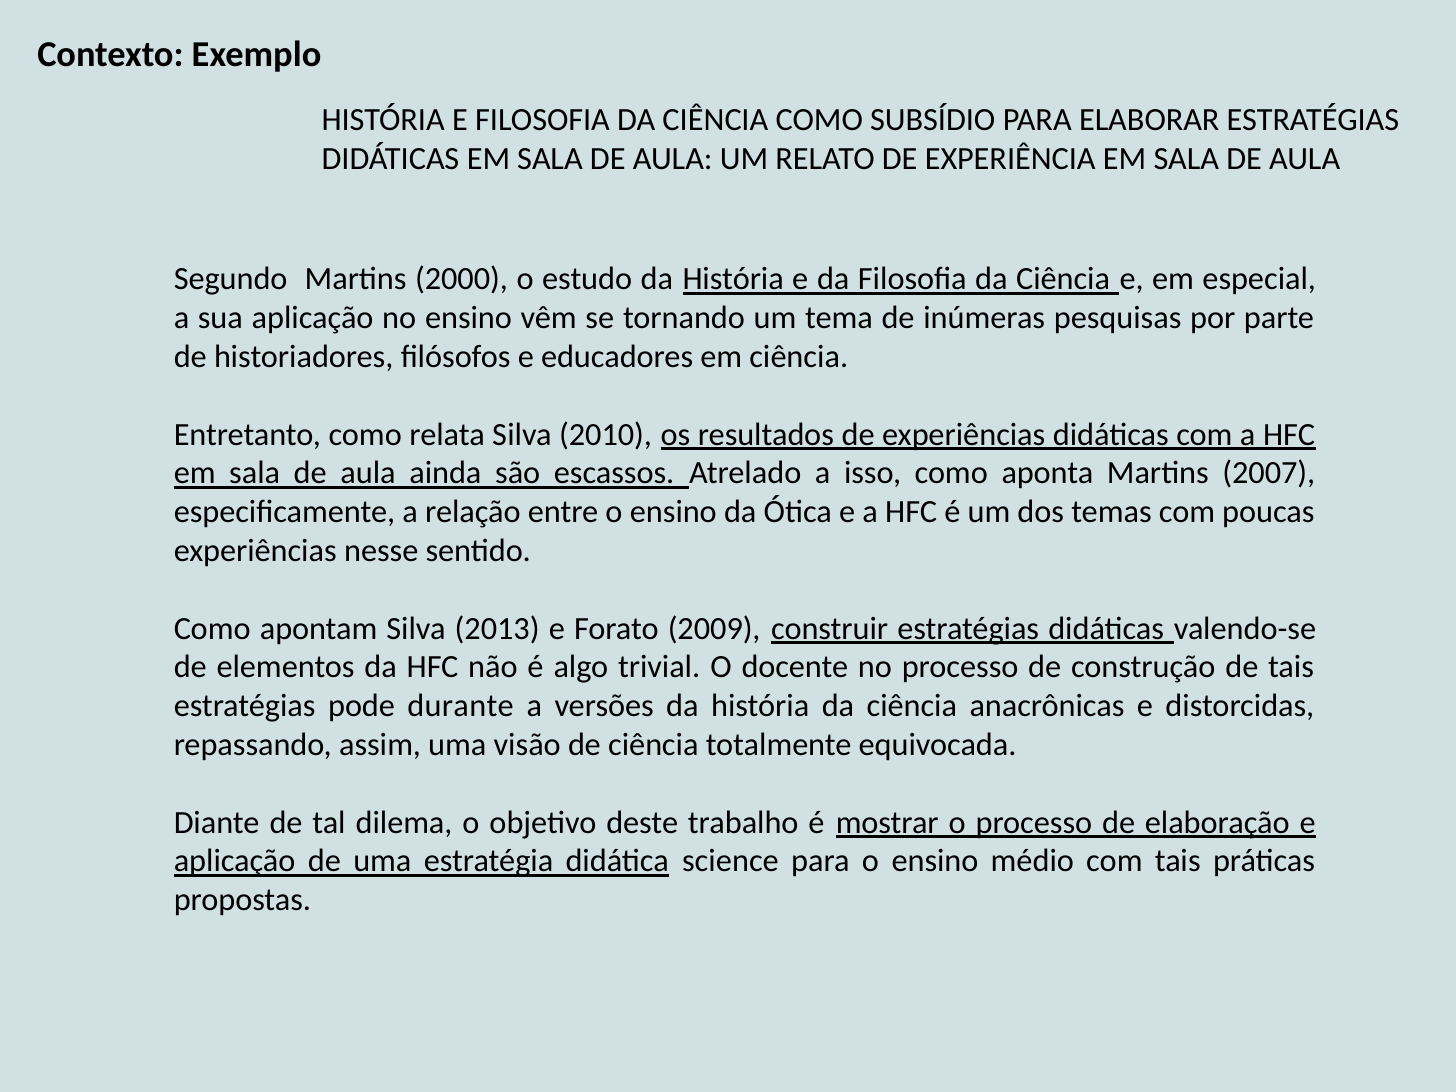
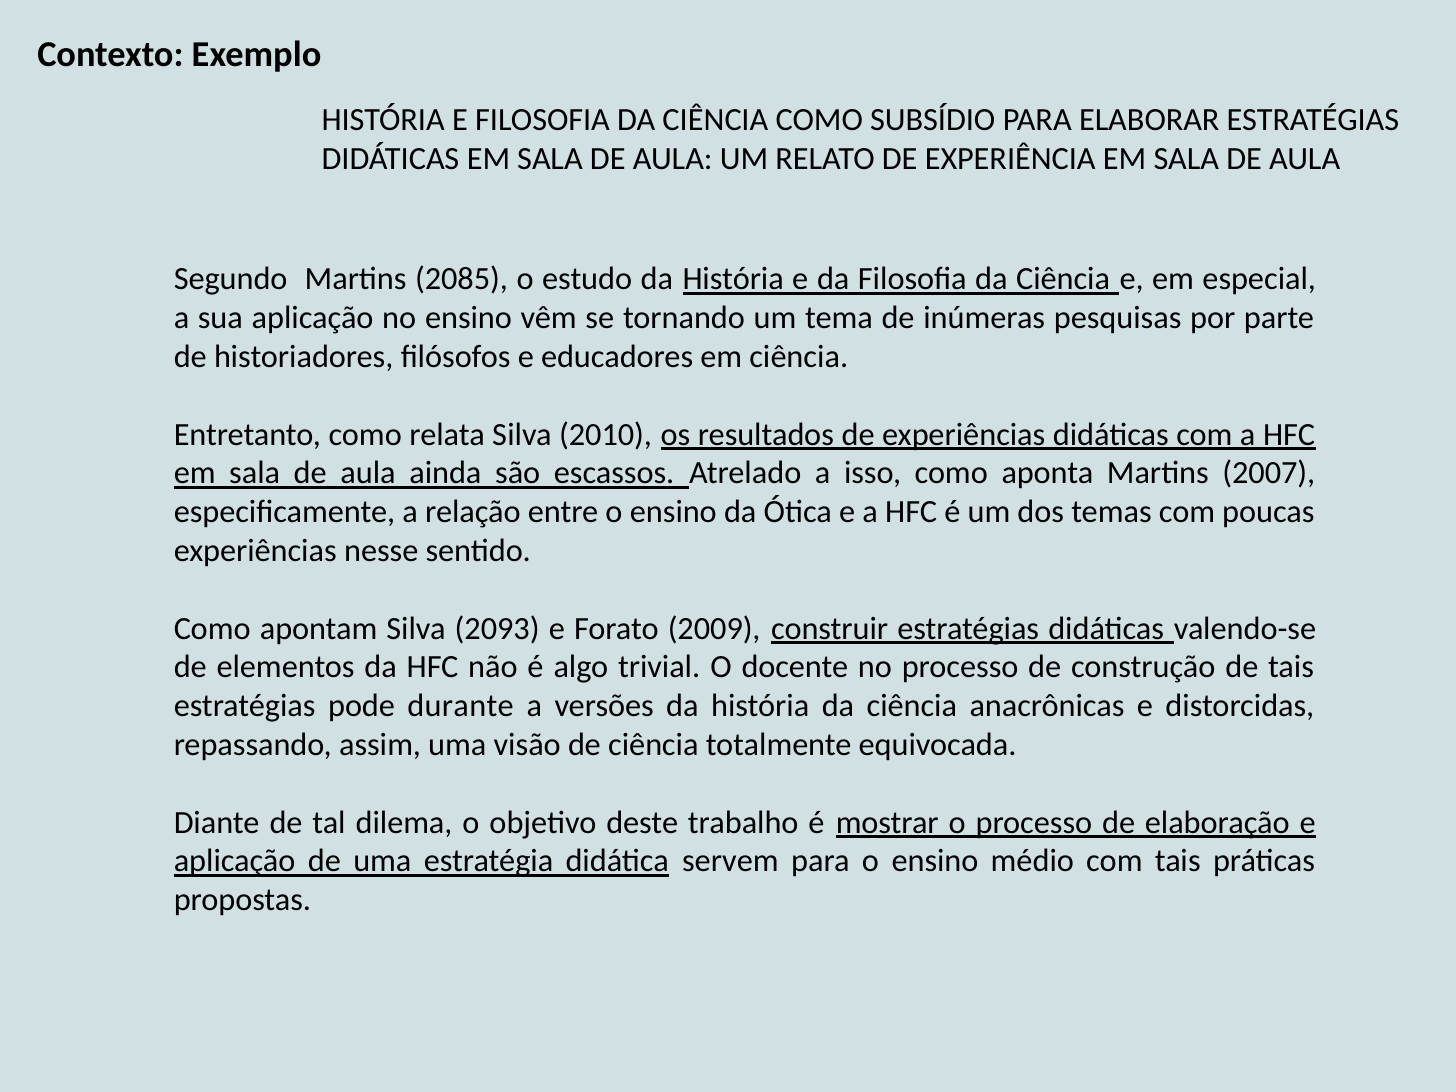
2000: 2000 -> 2085
2013: 2013 -> 2093
science: science -> servem
